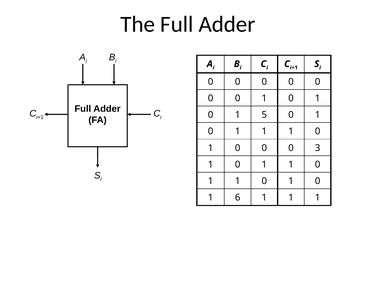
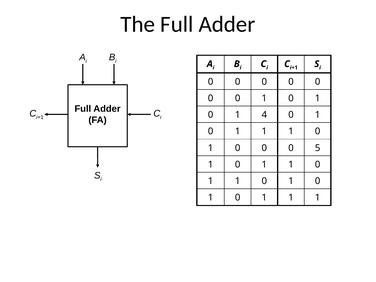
5: 5 -> 4
3: 3 -> 5
6 at (238, 198): 6 -> 0
